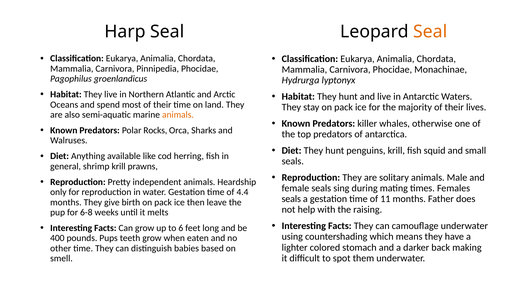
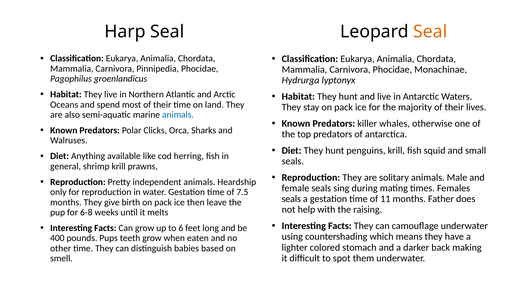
animals at (178, 115) colour: orange -> blue
Rocks: Rocks -> Clicks
4.4: 4.4 -> 7.5
